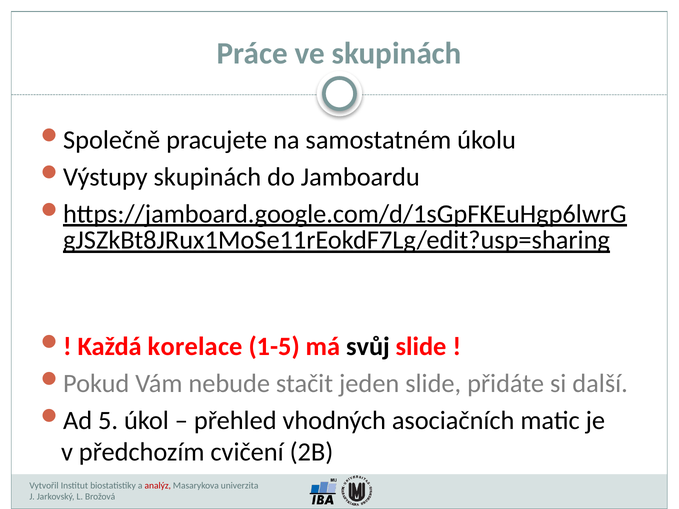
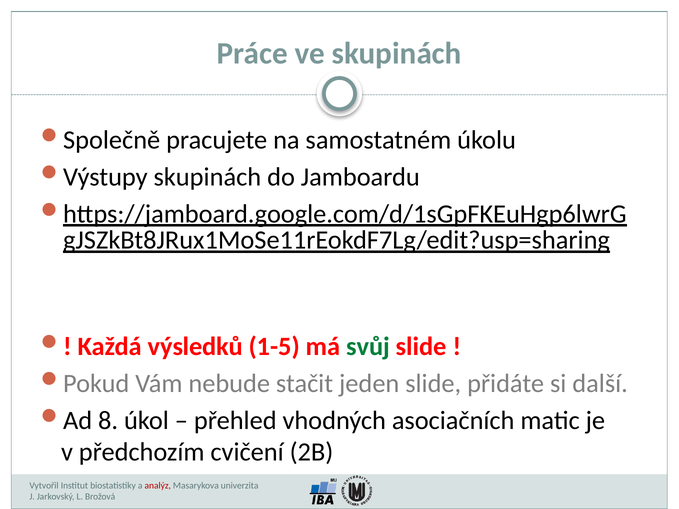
korelace: korelace -> výsledků
svůj colour: black -> green
5: 5 -> 8
